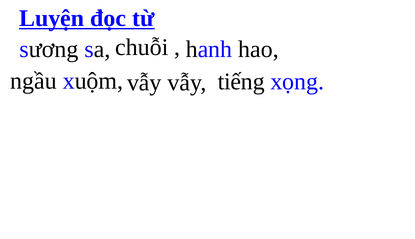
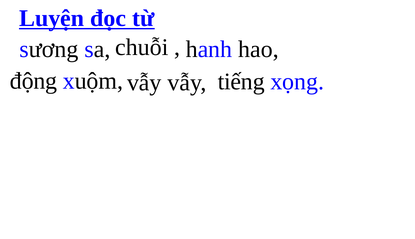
ngầu: ngầu -> động
